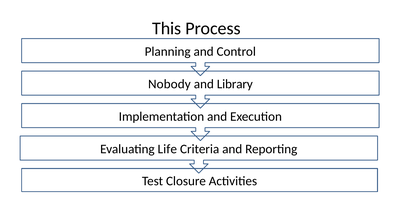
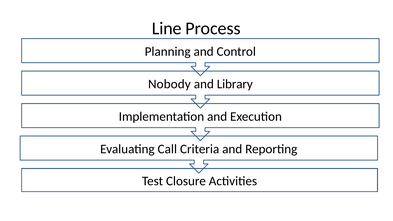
This: This -> Line
Life: Life -> Call
